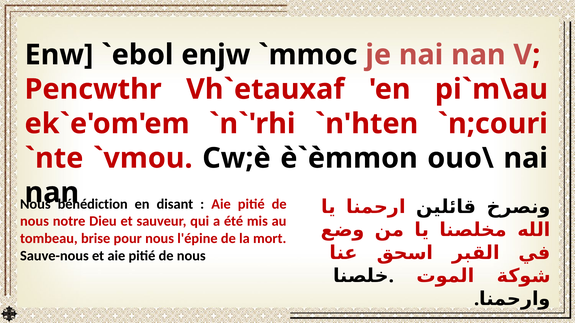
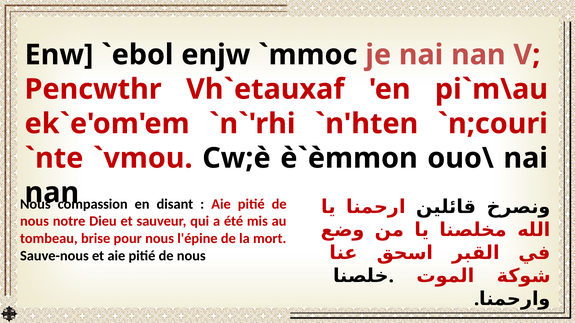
bénédiction: bénédiction -> compassion
